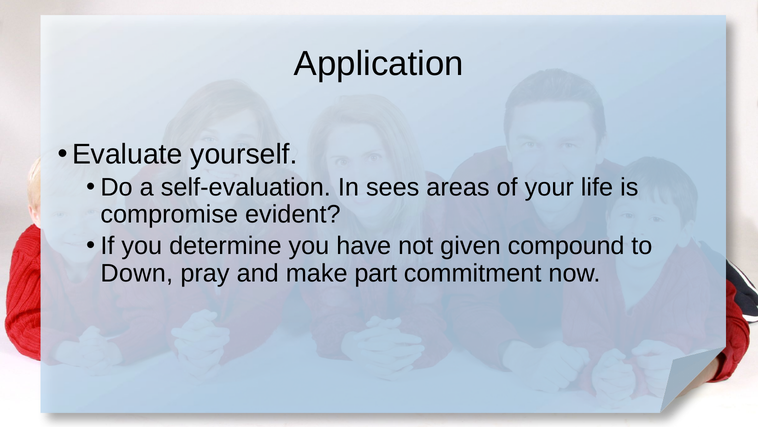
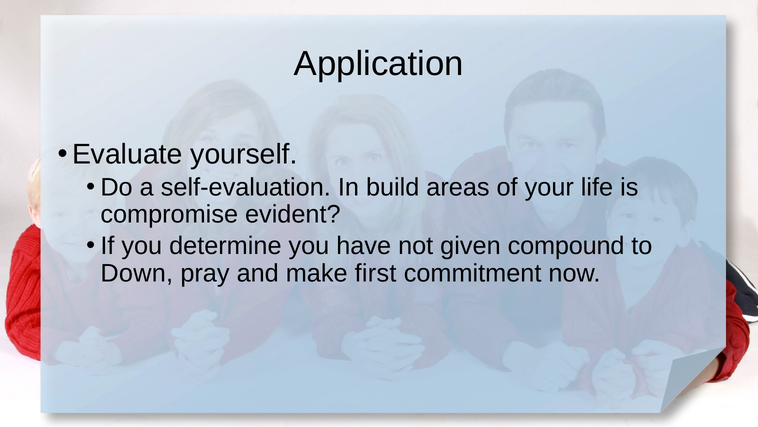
sees: sees -> build
part: part -> first
